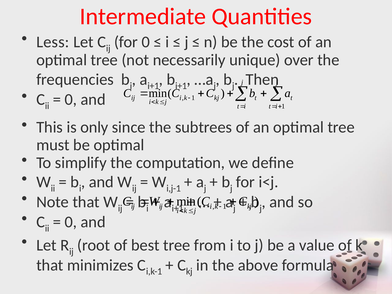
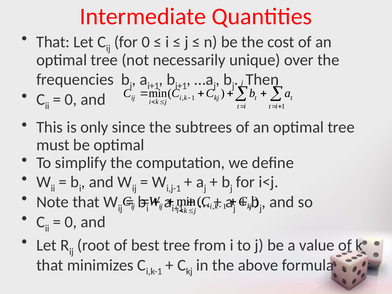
Less at (53, 42): Less -> That
